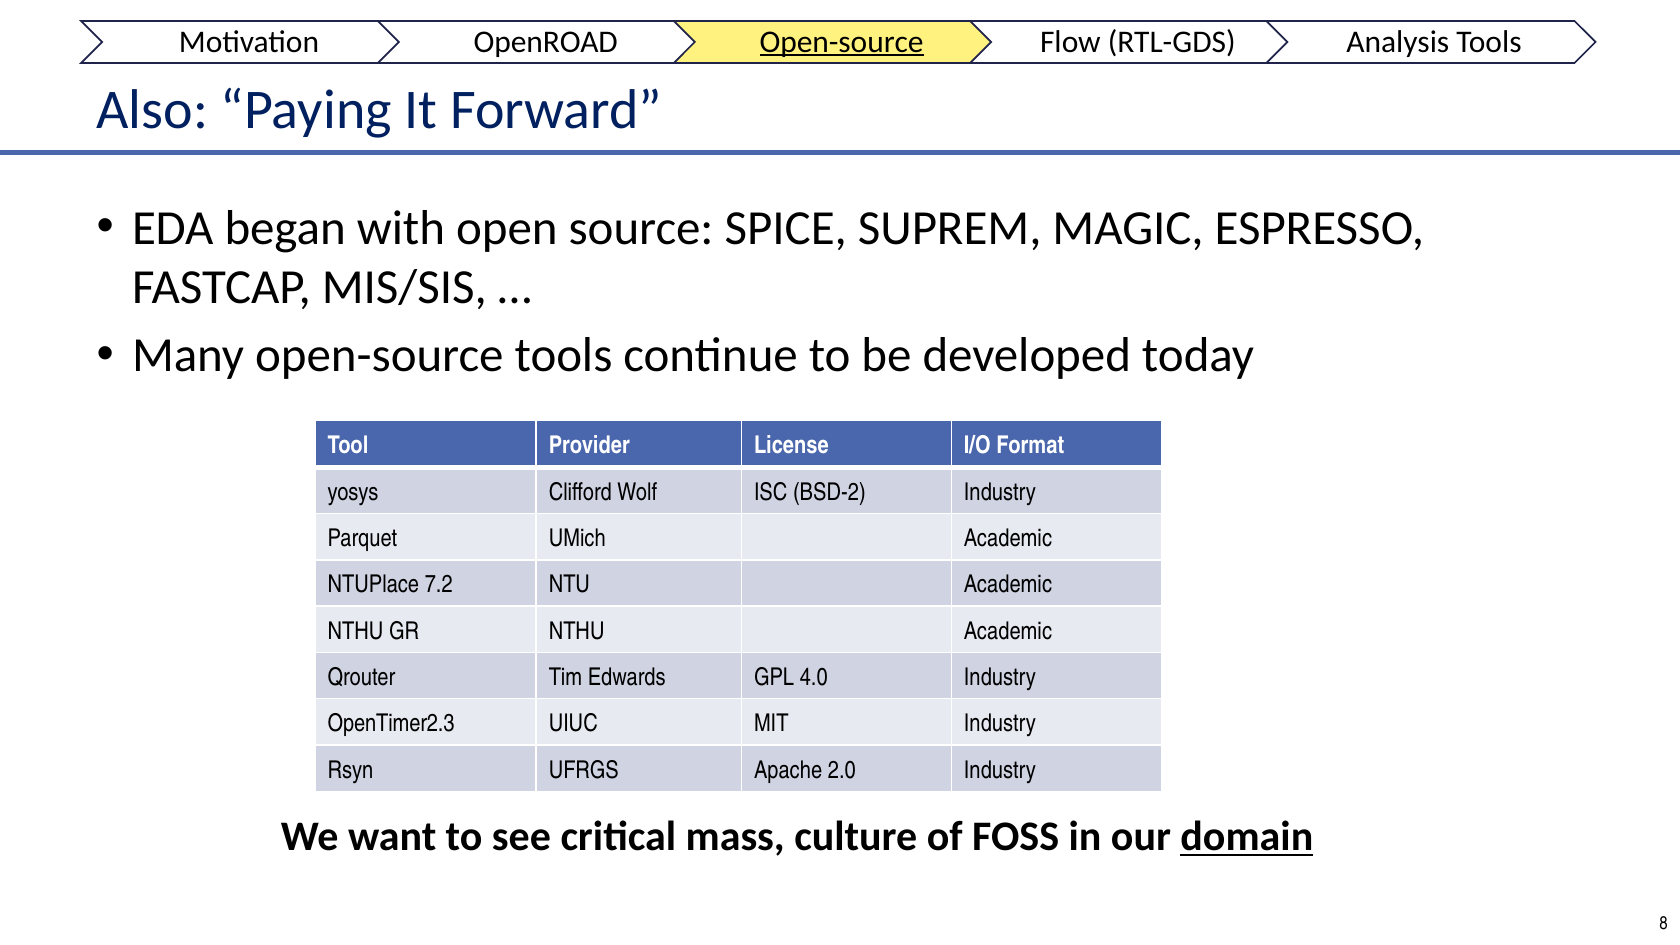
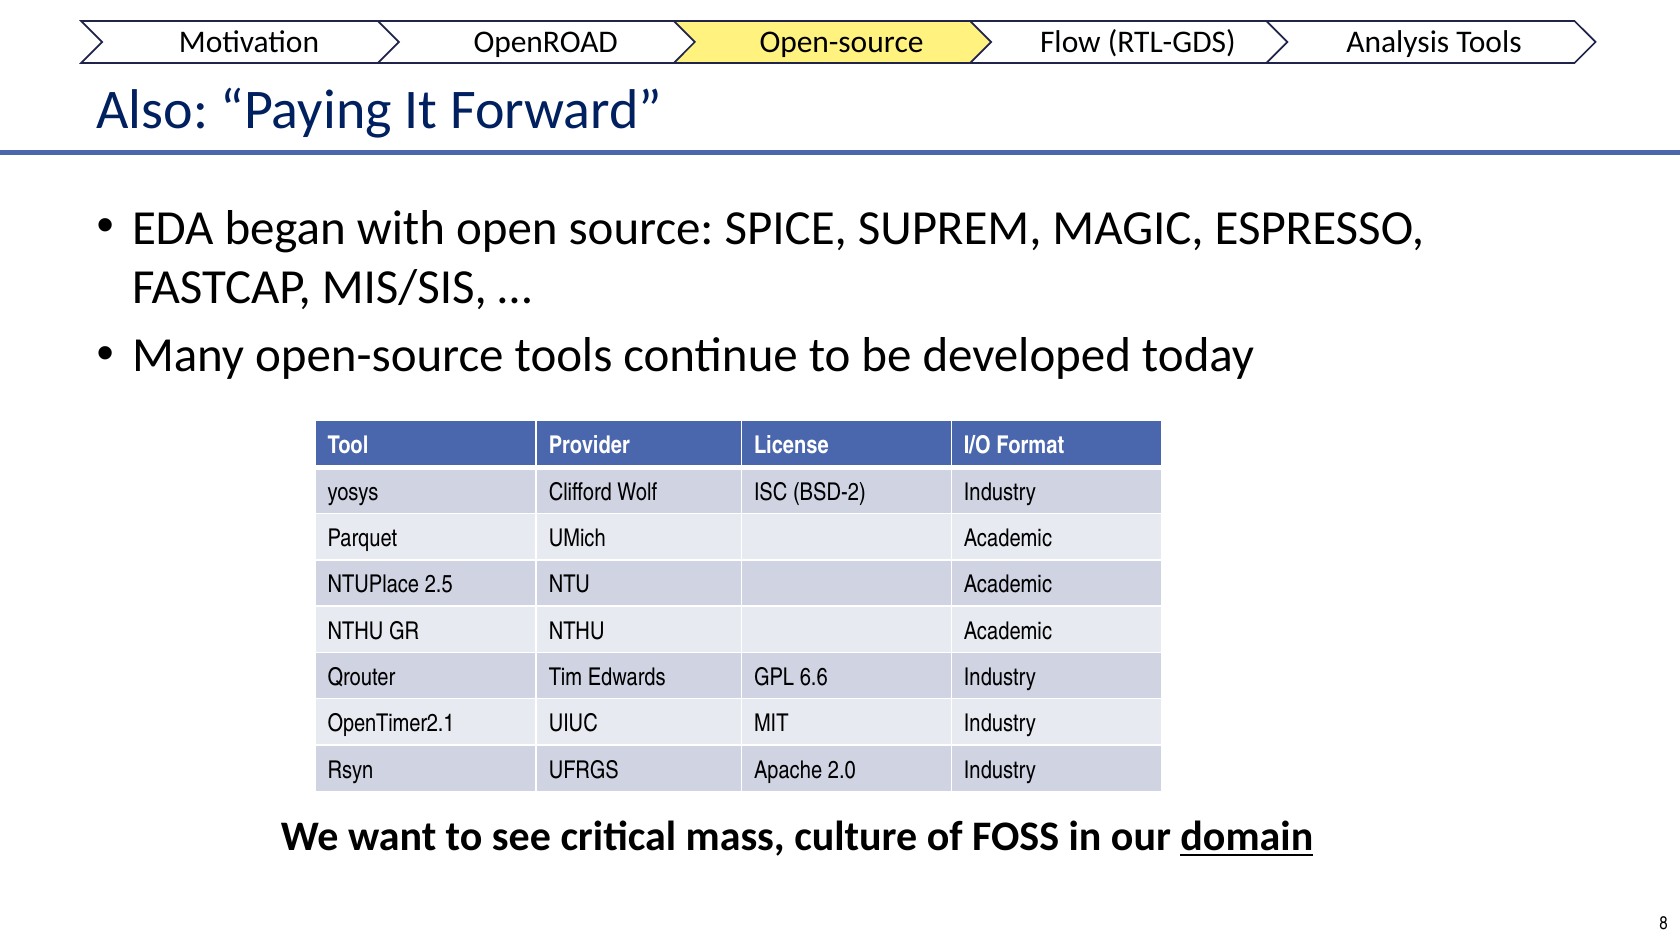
Open-source at (842, 42) underline: present -> none
7.2: 7.2 -> 2.5
4.0: 4.0 -> 6.6
OpenTimer2.3: OpenTimer2.3 -> OpenTimer2.1
